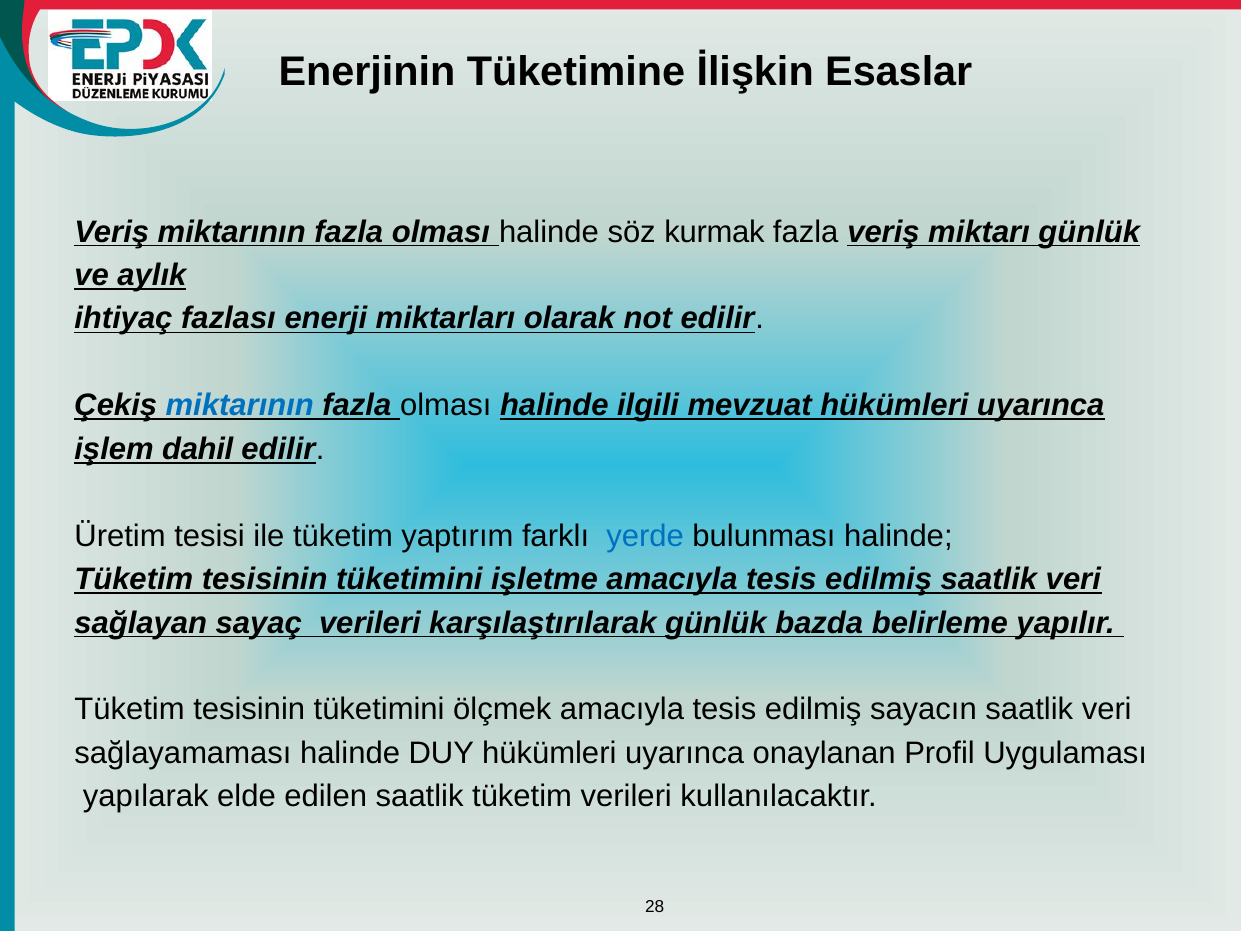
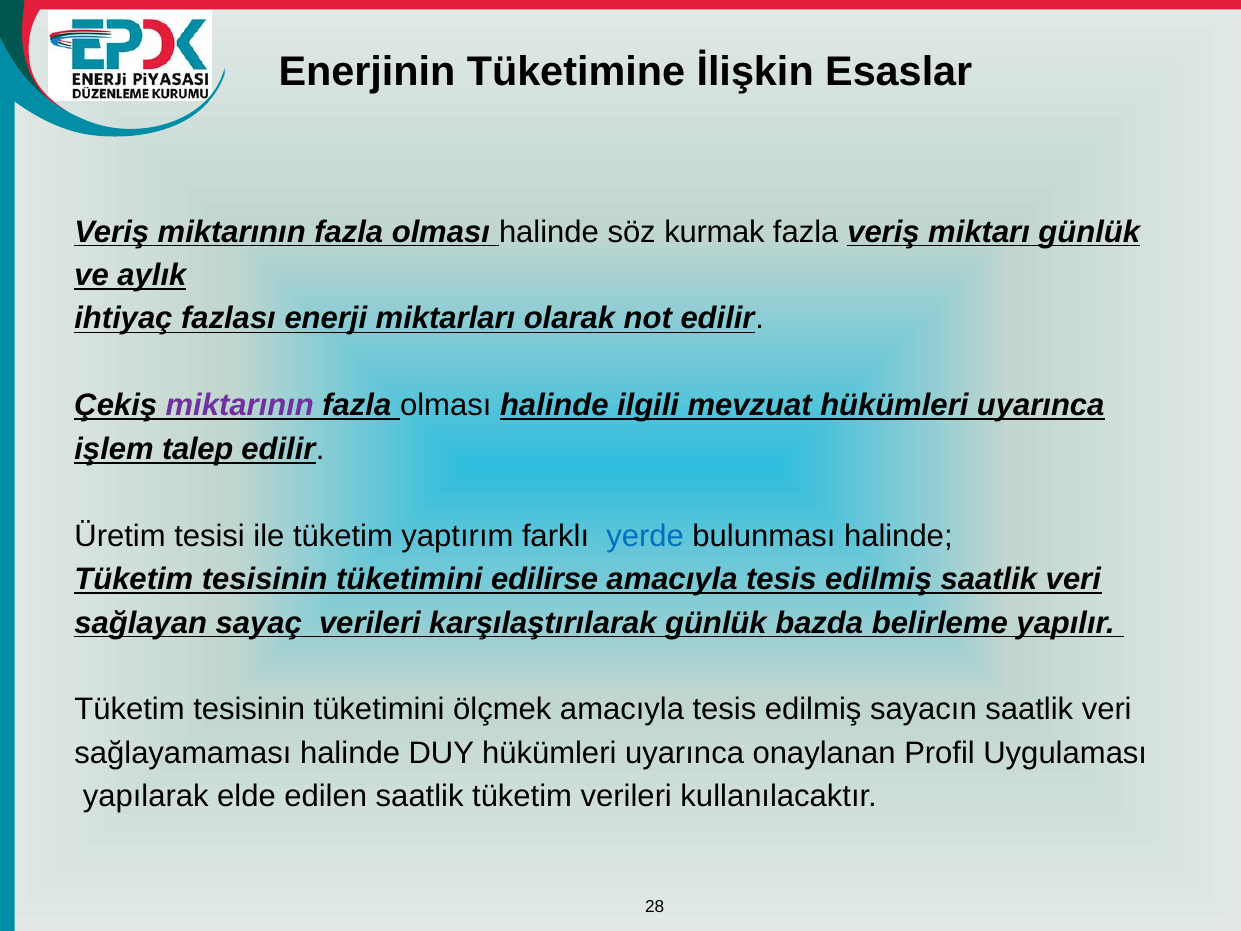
miktarının at (240, 405) colour: blue -> purple
dahil: dahil -> talep
işletme: işletme -> edilirse
